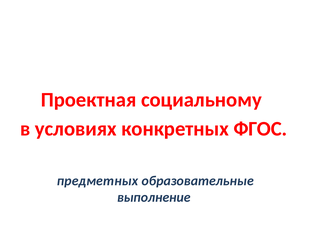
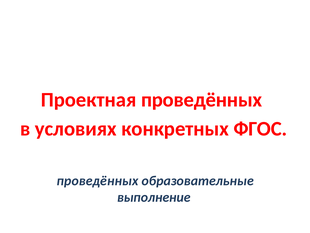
Проектная социальному: социальному -> проведённых
предметных at (98, 180): предметных -> проведённых
